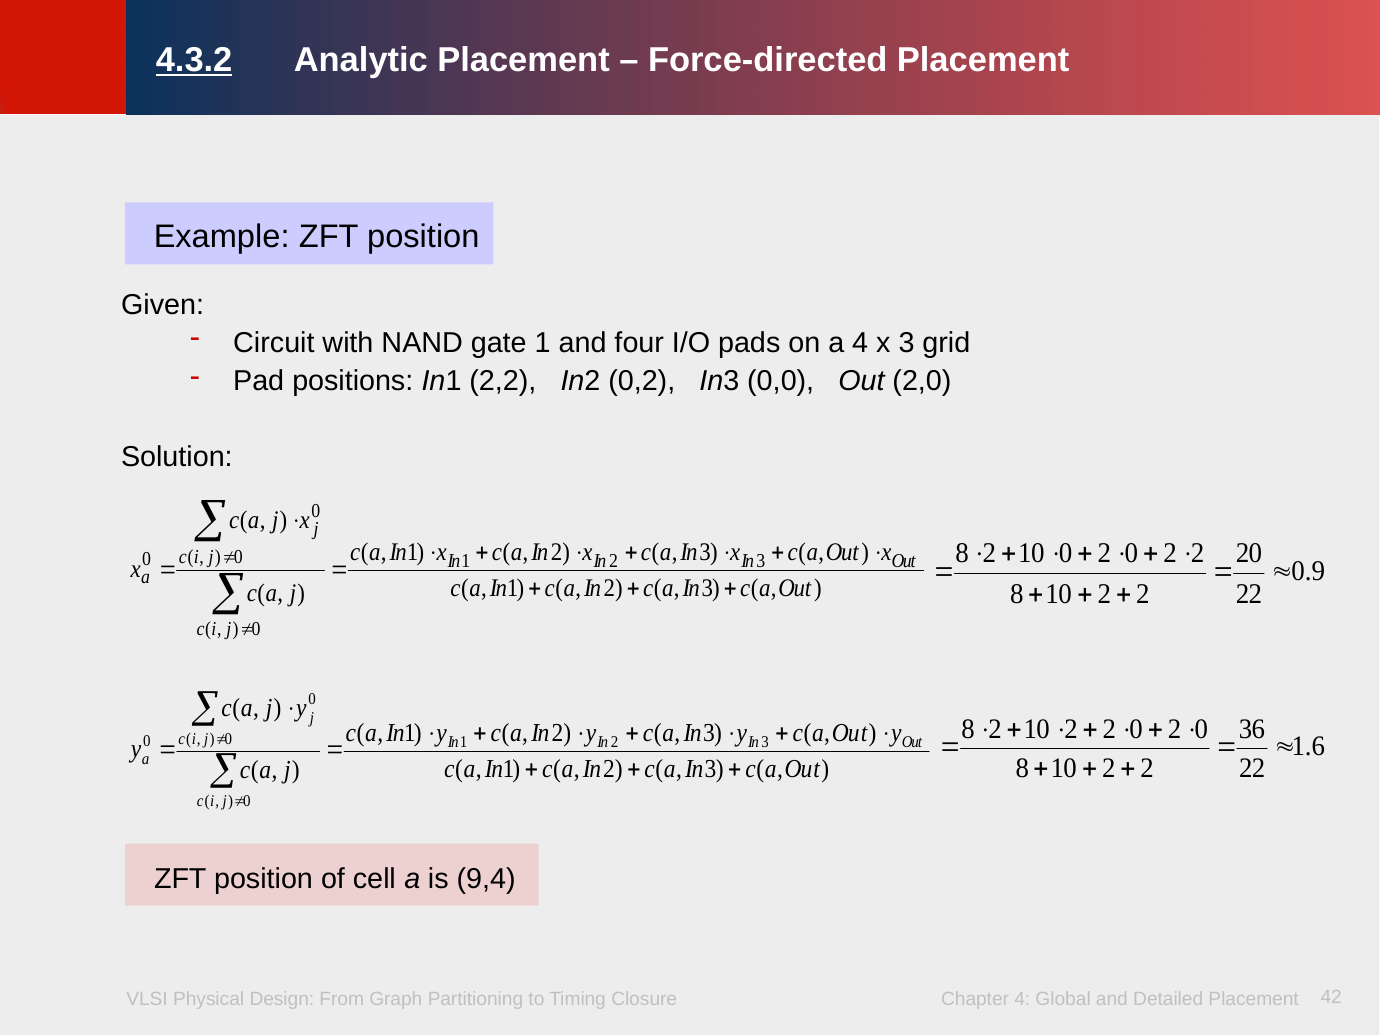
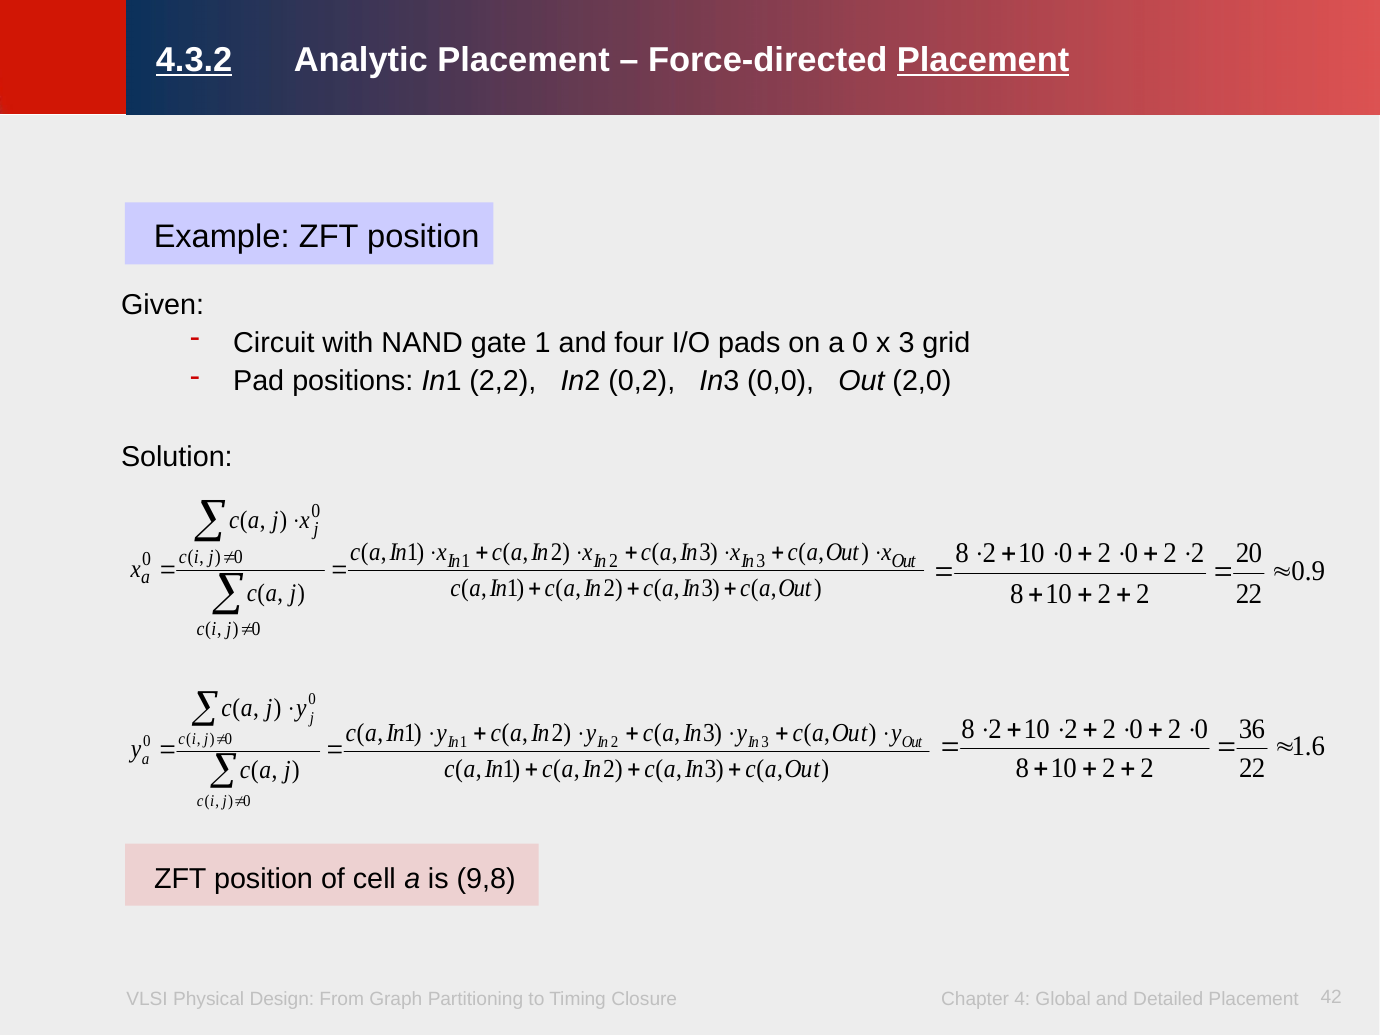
Placement at (983, 60) underline: none -> present
a 4: 4 -> 0
9,4: 9,4 -> 9,8
